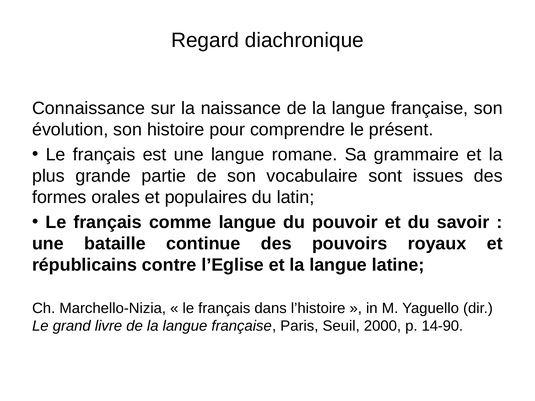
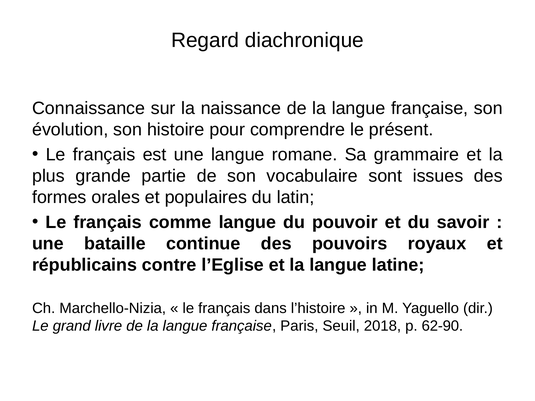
2000: 2000 -> 2018
14-90: 14-90 -> 62-90
